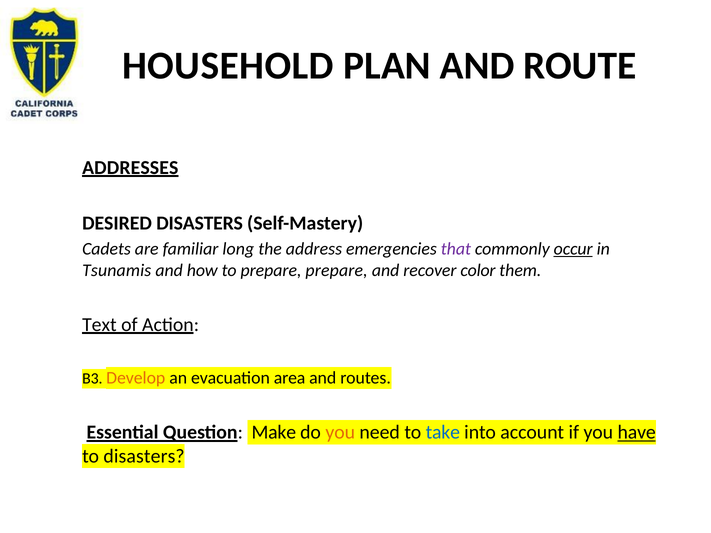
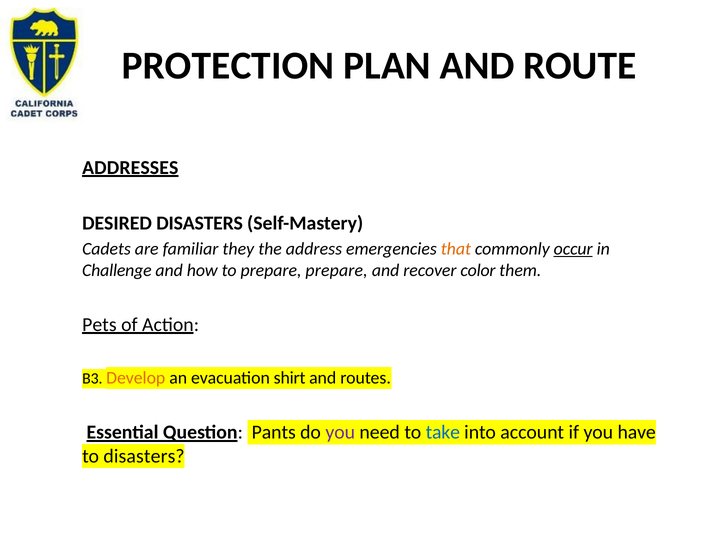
HOUSEHOLD: HOUSEHOLD -> PROTECTION
long: long -> they
that colour: purple -> orange
Tsunamis: Tsunamis -> Challenge
Text: Text -> Pets
area: area -> shirt
Make: Make -> Pants
you at (340, 433) colour: orange -> purple
have underline: present -> none
